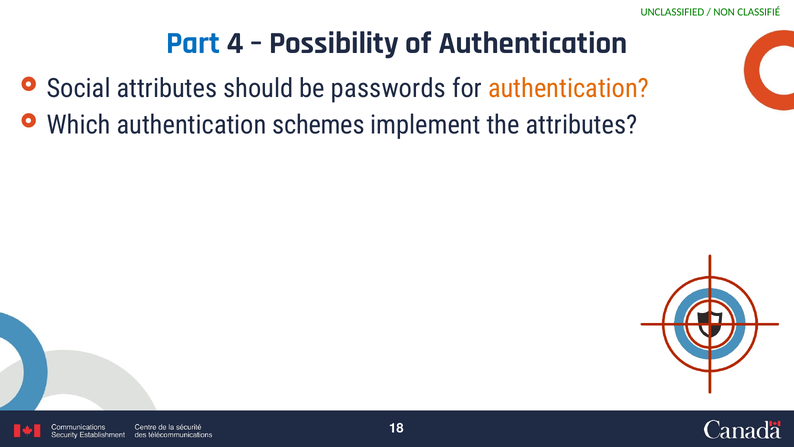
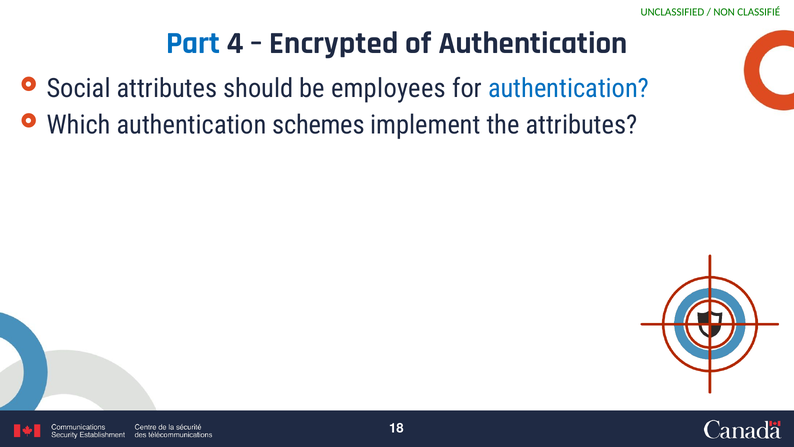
Possibility: Possibility -> Encrypted
passwords: passwords -> employees
authentication at (569, 88) colour: orange -> blue
